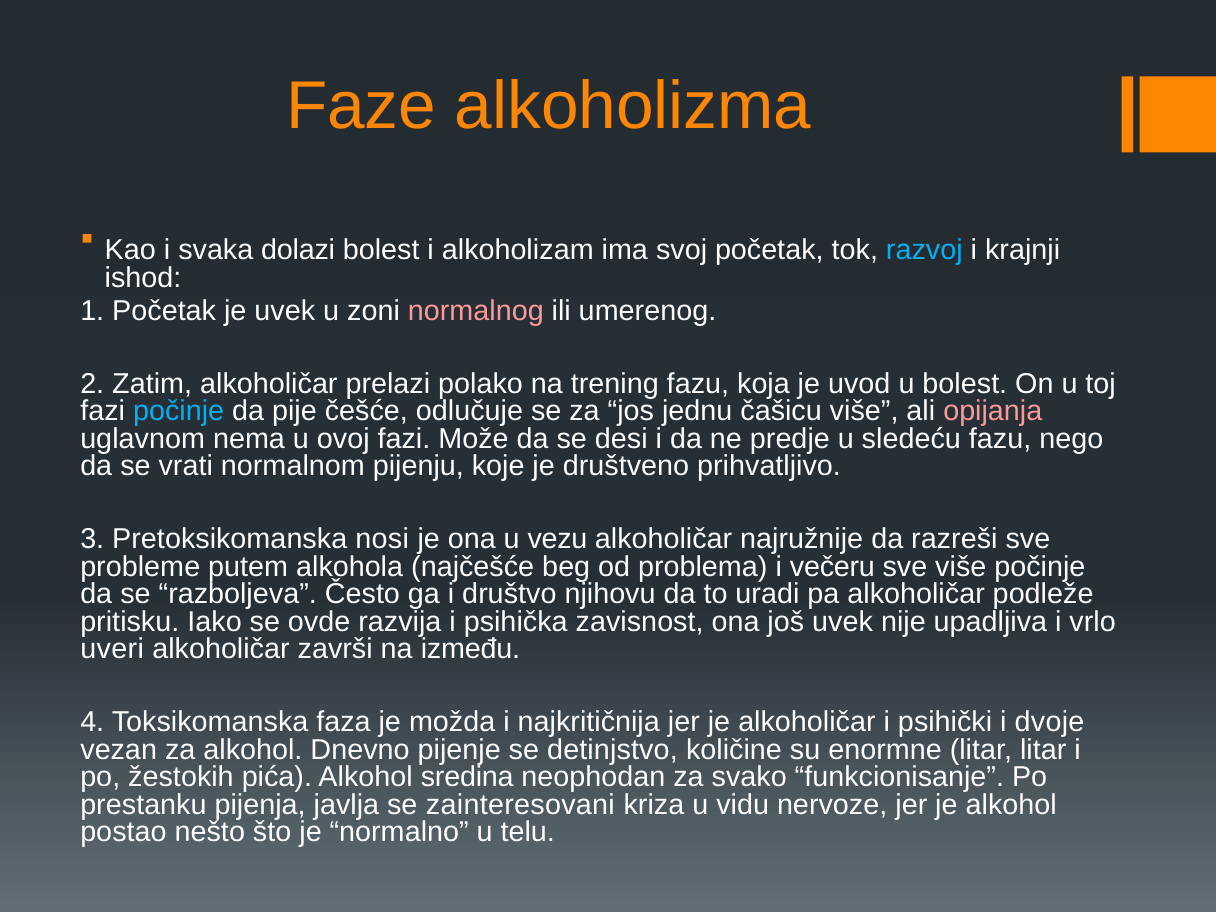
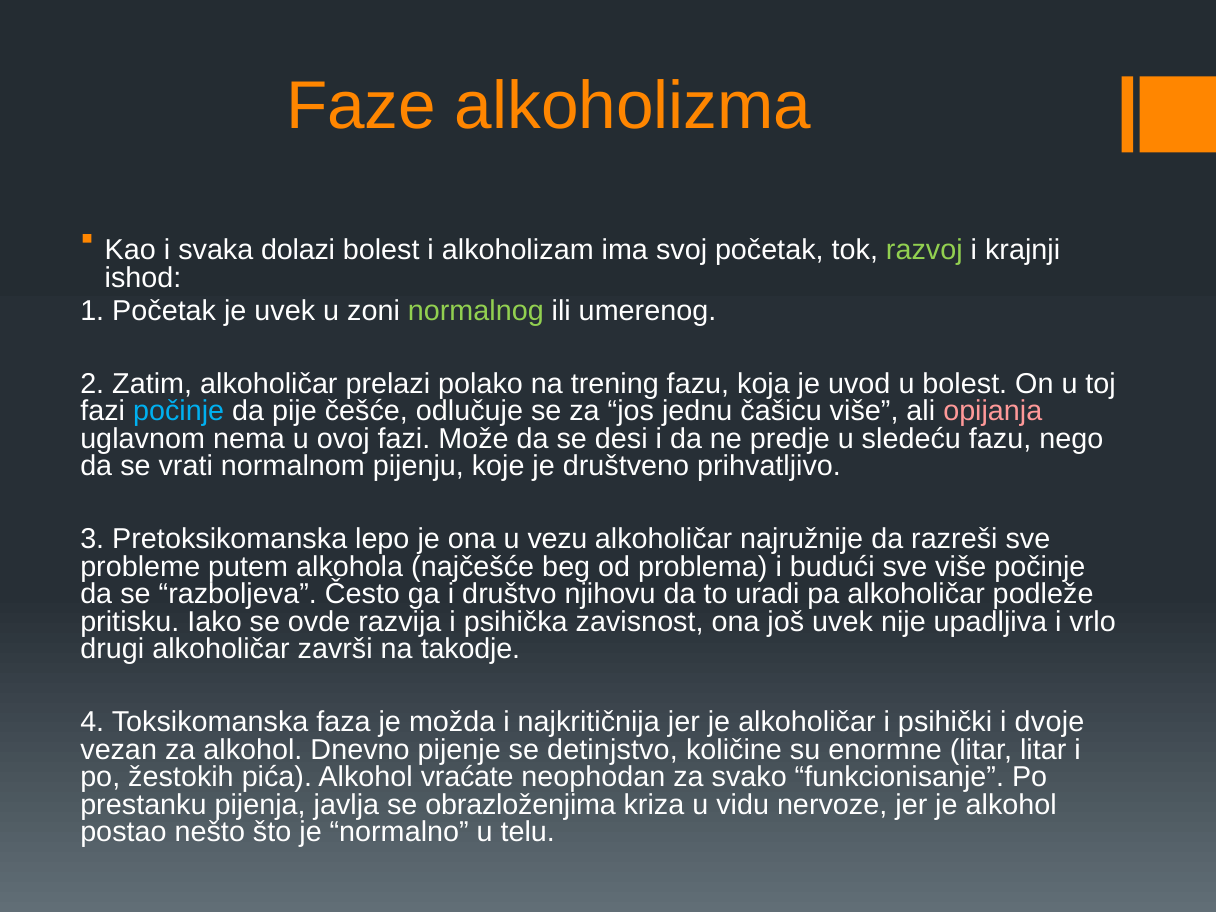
razvoj colour: light blue -> light green
normalnog colour: pink -> light green
nosi: nosi -> lepo
večeru: večeru -> budući
uveri: uveri -> drugi
između: između -> takodje
sredina: sredina -> vraćate
zainteresovani: zainteresovani -> obrazloženjima
